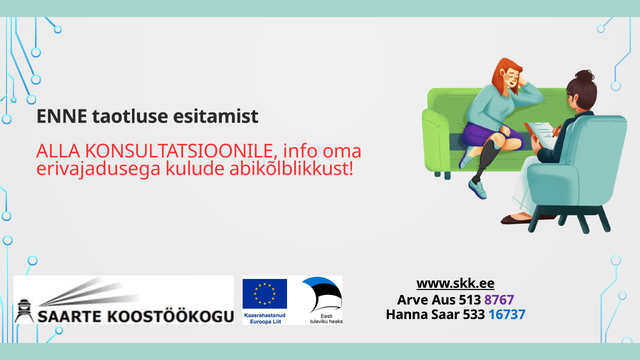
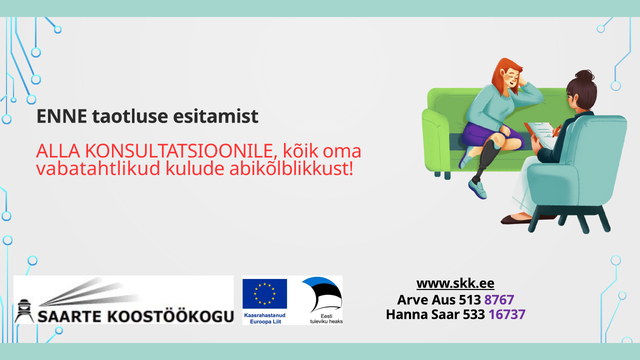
info: info -> kõik
erivajadusega: erivajadusega -> vabatahtlikud
16737 colour: blue -> purple
